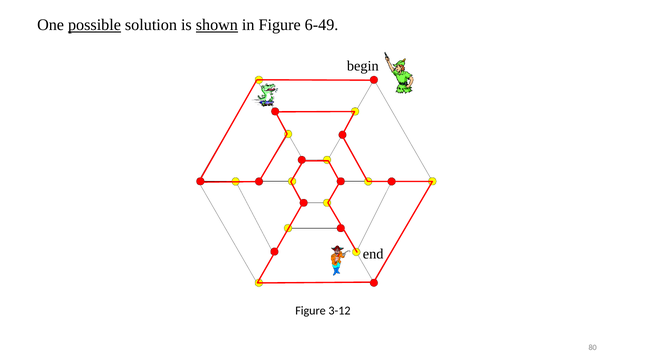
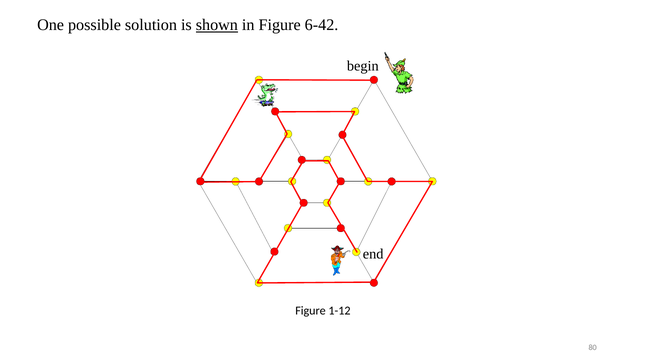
possible underline: present -> none
6-49: 6-49 -> 6-42
3-12: 3-12 -> 1-12
